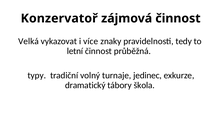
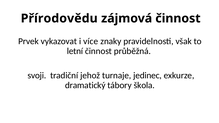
Konzervatoř: Konzervatoř -> Přírodovědu
Velká: Velká -> Prvek
tedy: tedy -> však
typy: typy -> svoji
volný: volný -> jehož
